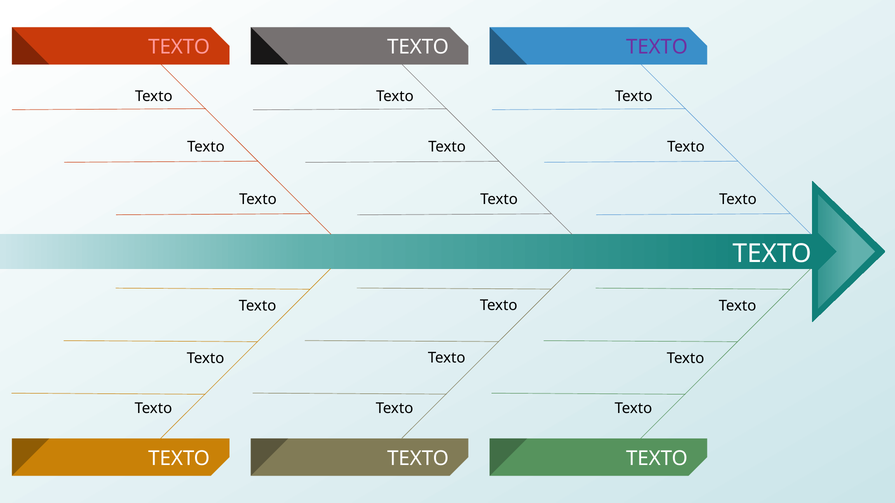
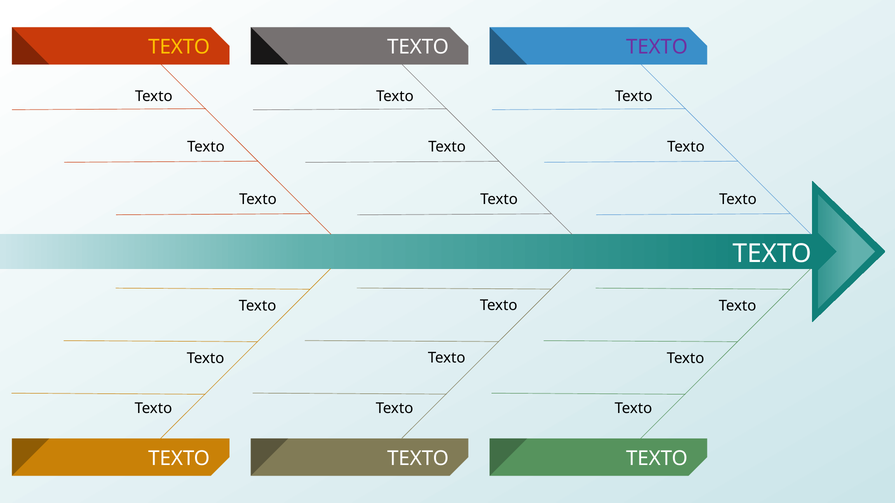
TEXTO at (179, 47) colour: pink -> yellow
